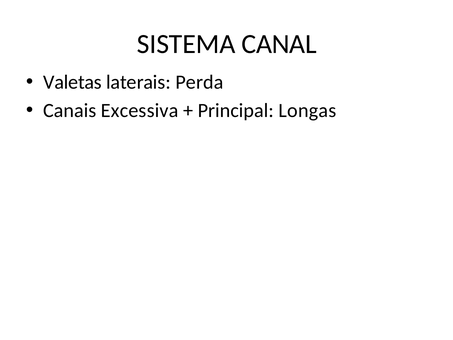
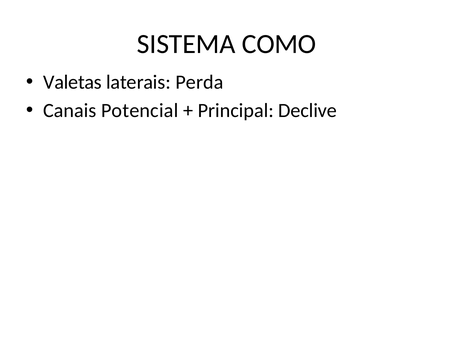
CANAL: CANAL -> COMO
Excessiva: Excessiva -> Potencial
Longas: Longas -> Declive
